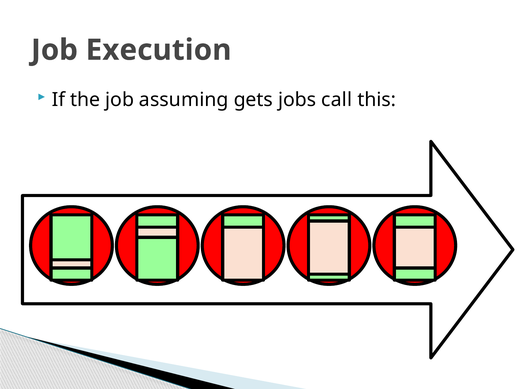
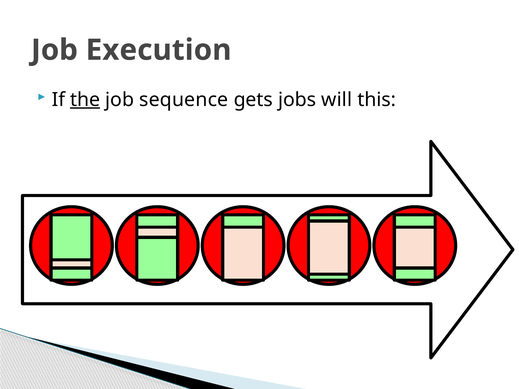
the underline: none -> present
assuming: assuming -> sequence
call: call -> will
